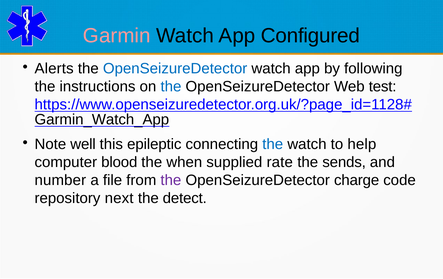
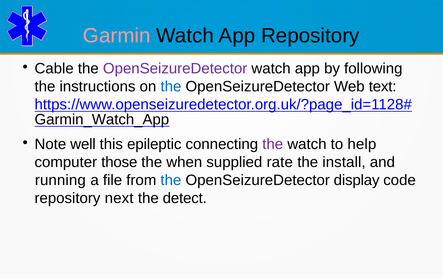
App Configured: Configured -> Repository
Alerts: Alerts -> Cable
OpenSeizureDetector at (175, 69) colour: blue -> purple
test: test -> text
the at (273, 144) colour: blue -> purple
blood: blood -> those
sends: sends -> install
number: number -> running
the at (171, 180) colour: purple -> blue
charge: charge -> display
